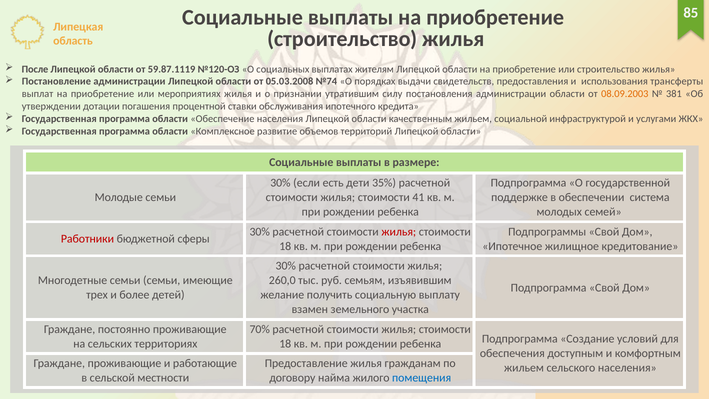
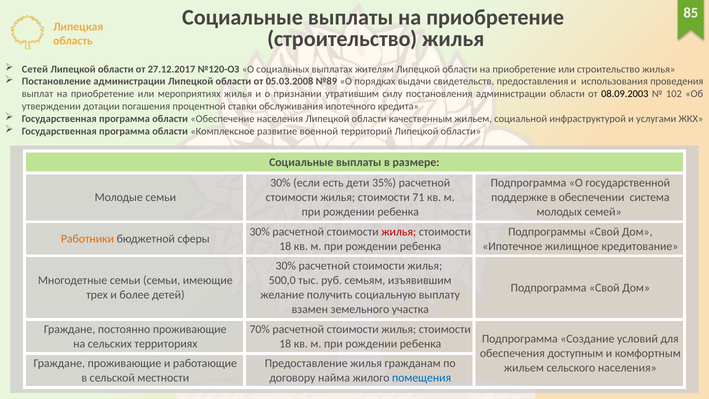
После: После -> Сетей
59.87.1119: 59.87.1119 -> 27.12.2017
№74: №74 -> №89
трансферты: трансферты -> проведения
08.09.2003 colour: orange -> black
381: 381 -> 102
объемов: объемов -> военной
41: 41 -> 71
Работники colour: red -> orange
260,0: 260,0 -> 500,0
